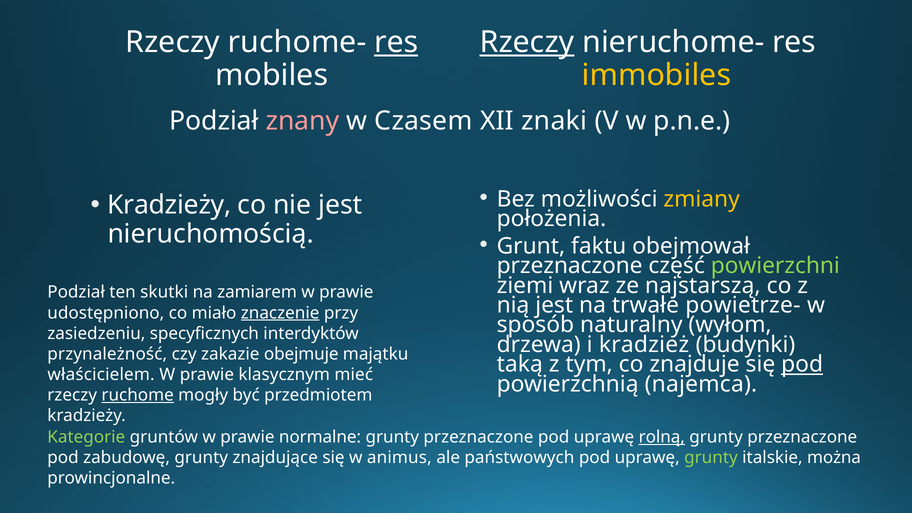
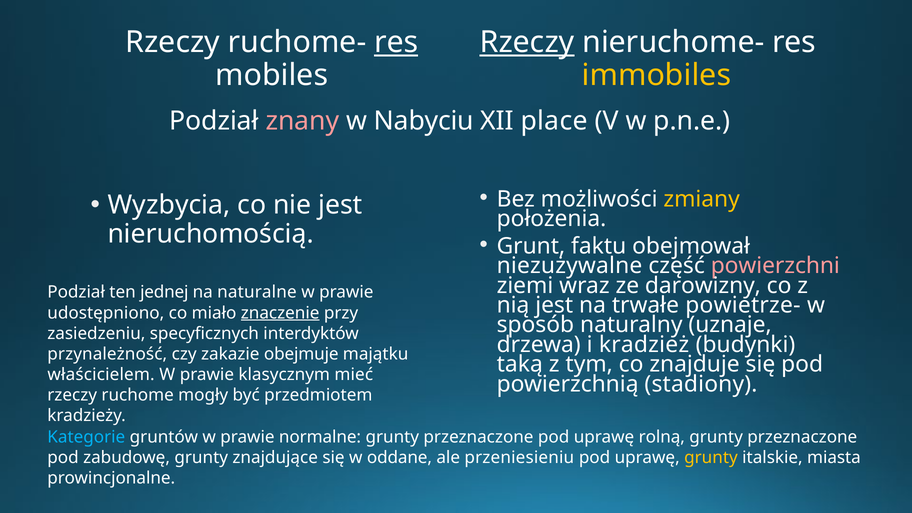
Czasem: Czasem -> Nabyciu
znaki: znaki -> place
Kradzieży at (169, 205): Kradzieży -> Wyzbycia
przeznaczone at (570, 266): przeznaczone -> niezużywalne
powierzchni colour: light green -> pink
najstarszą: najstarszą -> darowizny
skutki: skutki -> jednej
zamiarem: zamiarem -> naturalne
wyłom: wyłom -> uznaje
pod at (802, 364) underline: present -> none
najemca: najemca -> stadiony
ruchome underline: present -> none
Kategorie colour: light green -> light blue
rolną underline: present -> none
animus: animus -> oddane
państwowych: państwowych -> przeniesieniu
grunty at (711, 458) colour: light green -> yellow
można: można -> miasta
